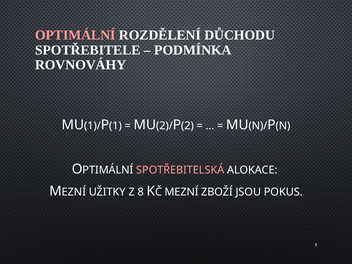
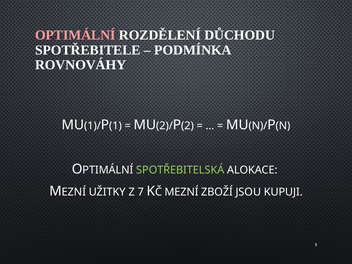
SPOTŘEBITELSKÁ colour: pink -> light green
8: 8 -> 7
POKUS: POKUS -> KUPUJI
